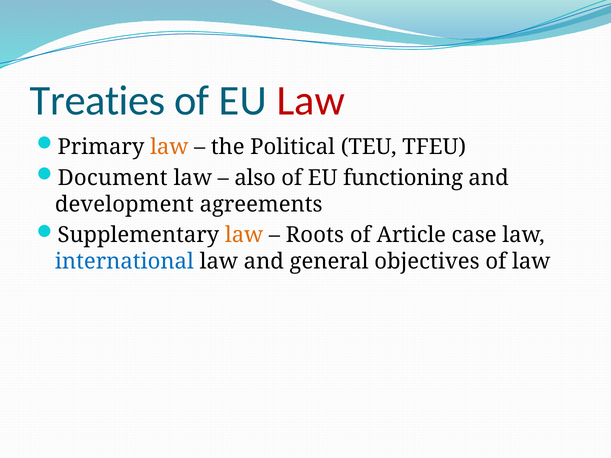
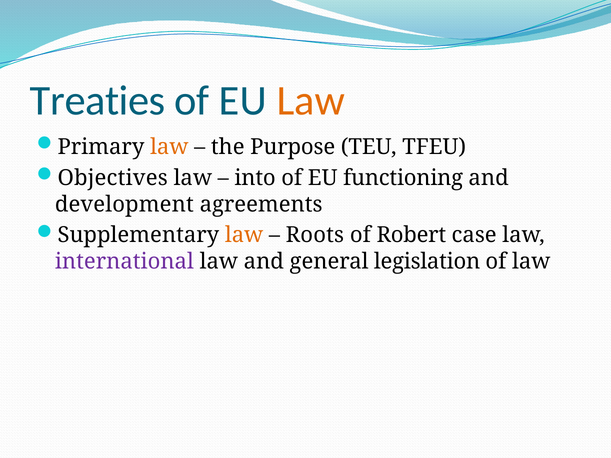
Law at (311, 101) colour: red -> orange
Political: Political -> Purpose
Document: Document -> Objectives
also: also -> into
Article: Article -> Robert
international colour: blue -> purple
objectives: objectives -> legislation
